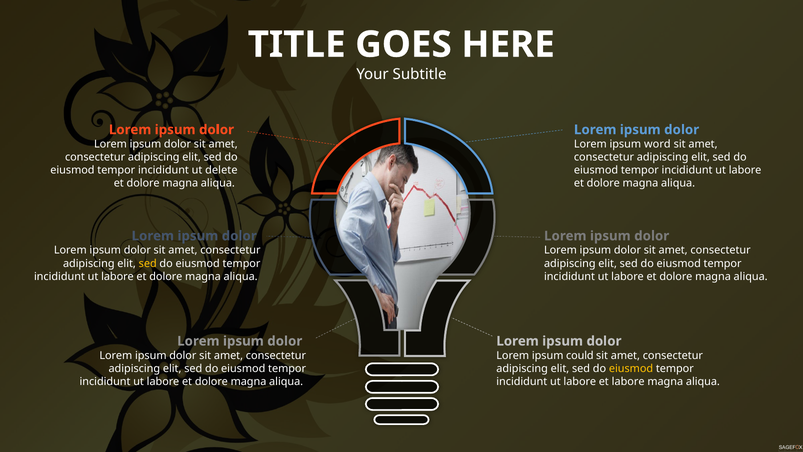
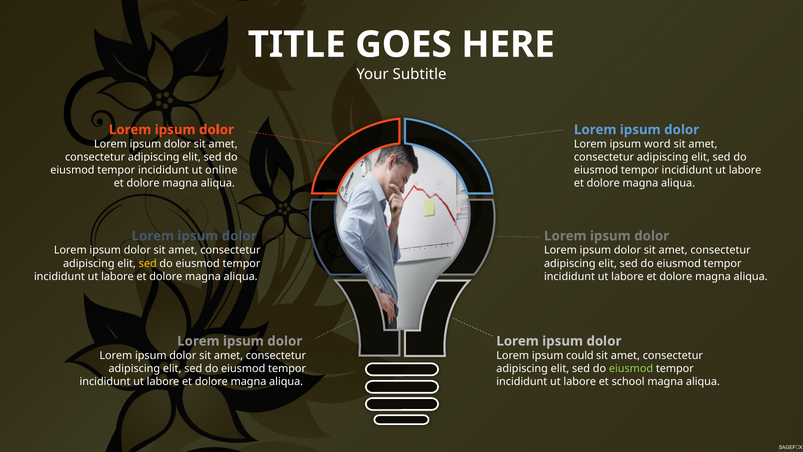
delete: delete -> online
eiusmod at (631, 368) colour: yellow -> light green
et labore: labore -> school
